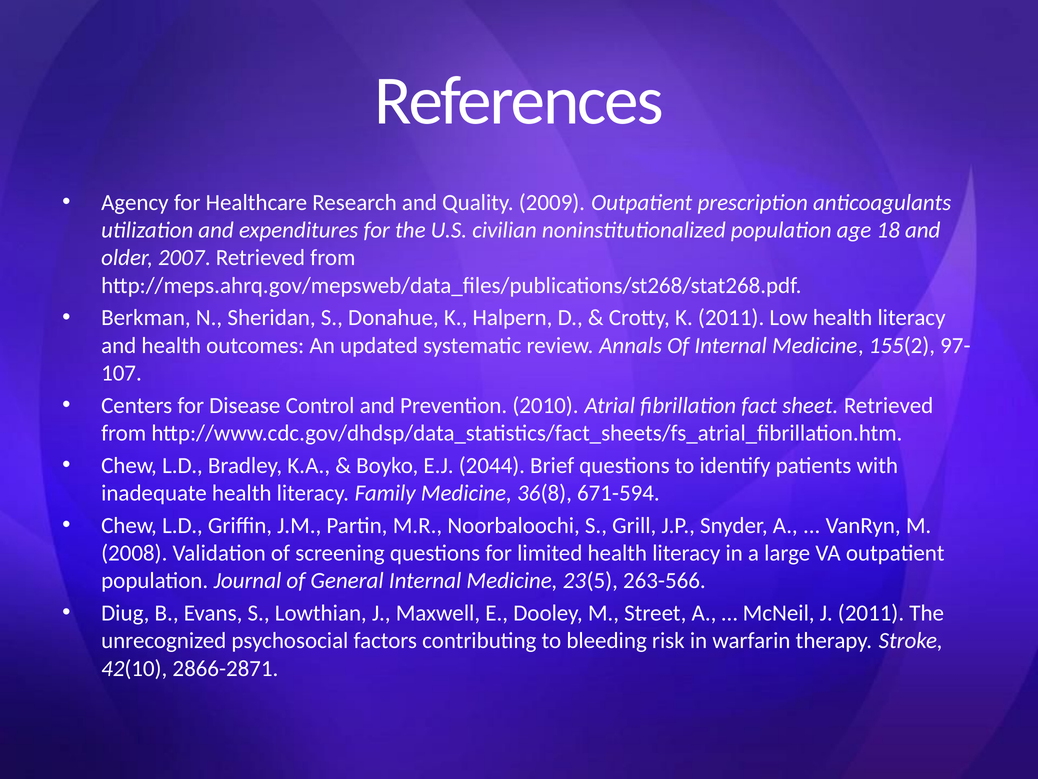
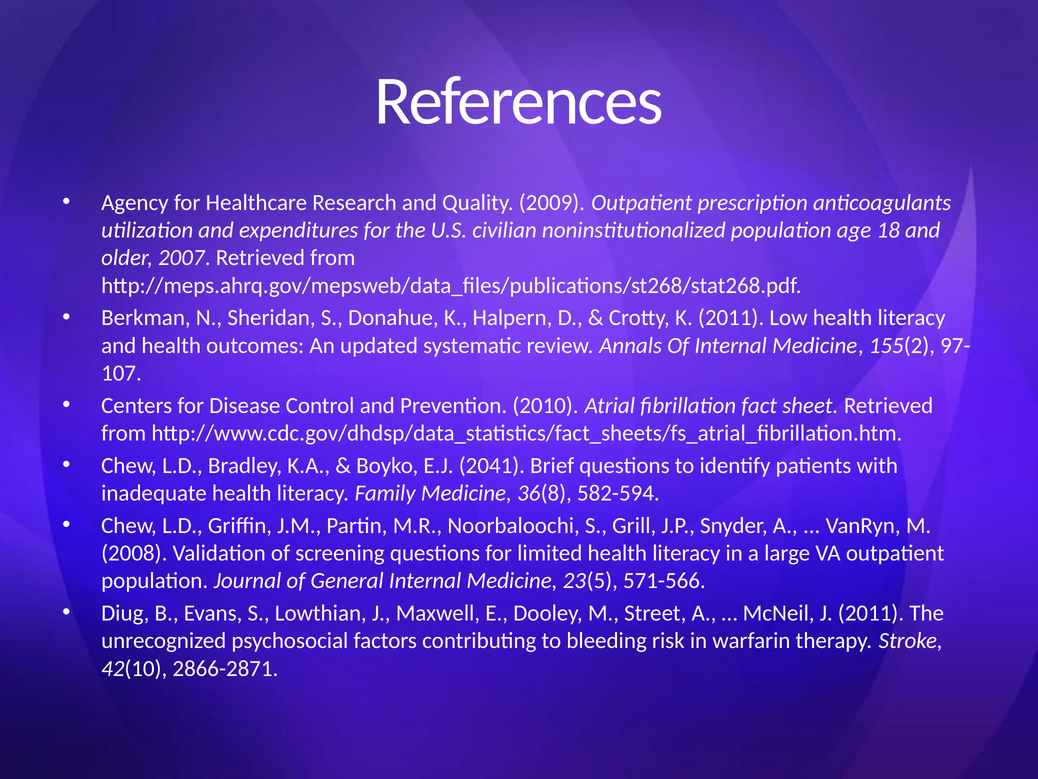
2044: 2044 -> 2041
671-594: 671-594 -> 582-594
263-566: 263-566 -> 571-566
